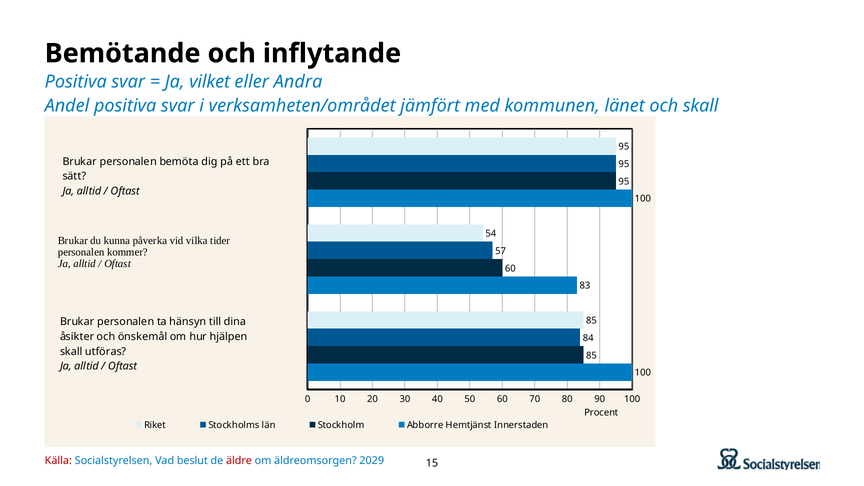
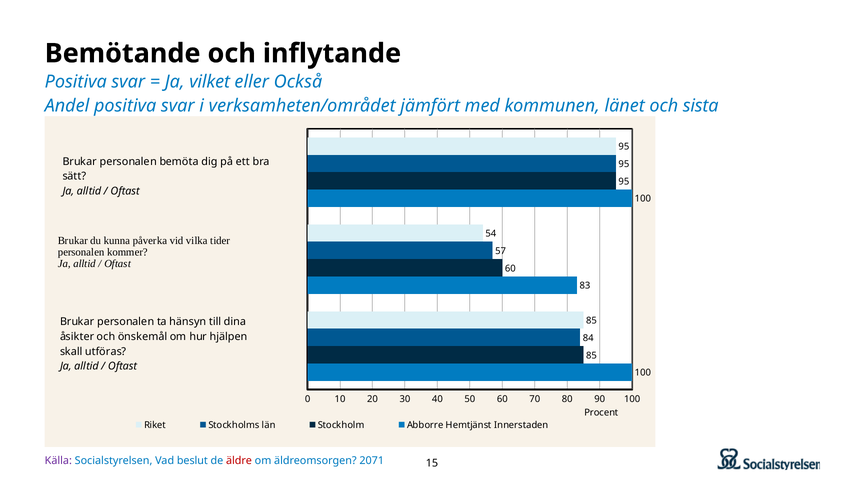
Andra: Andra -> Också
och skall: skall -> sista
Källa colour: red -> purple
2029: 2029 -> 2071
